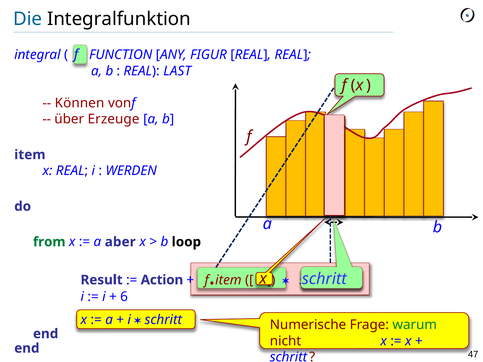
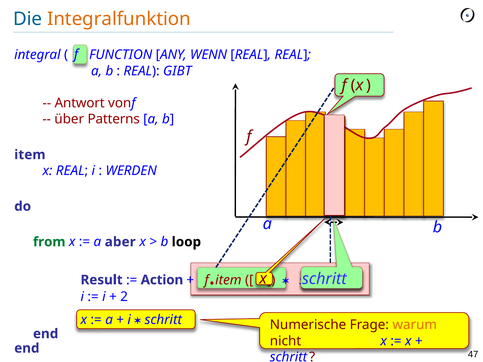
Integralfunktion colour: black -> orange
FIGUR: FIGUR -> WENN
LAST: LAST -> GIBT
Können: Können -> Antwort
Erzeuge: Erzeuge -> Patterns
6: 6 -> 2
warum colour: green -> orange
